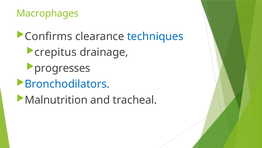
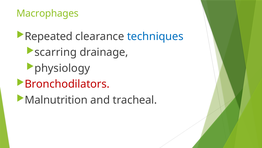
Confirms: Confirms -> Repeated
crepitus: crepitus -> scarring
progresses: progresses -> physiology
Bronchodilators colour: blue -> red
